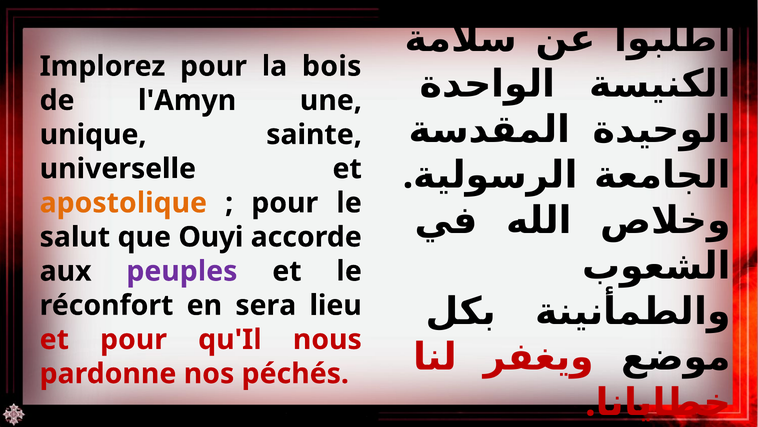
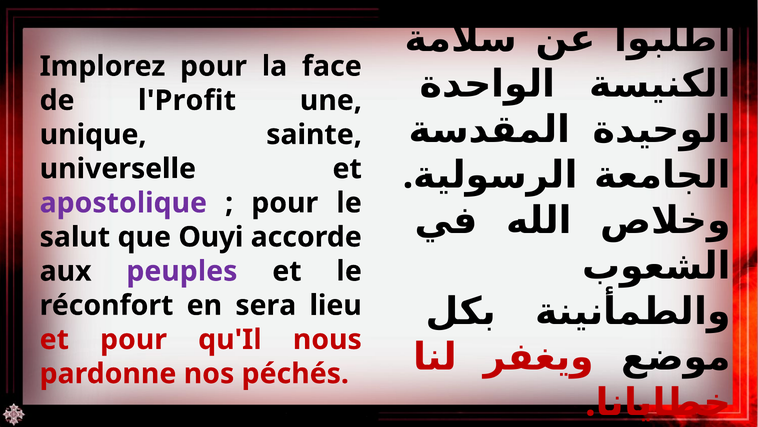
bois: bois -> face
l'Amyn: l'Amyn -> l'Profit
apostolique colour: orange -> purple
